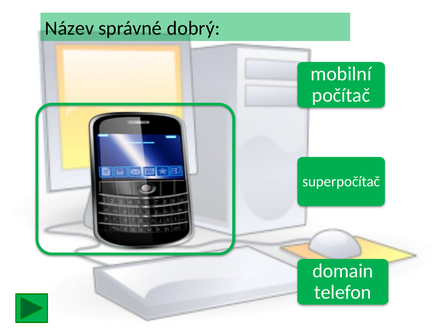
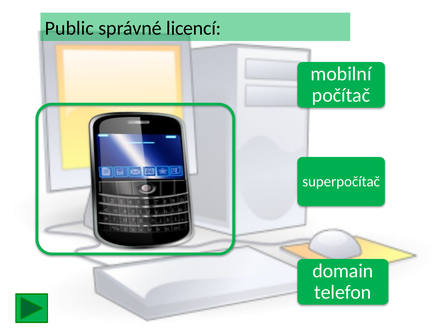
Název: Název -> Public
dobrý: dobrý -> licencí
